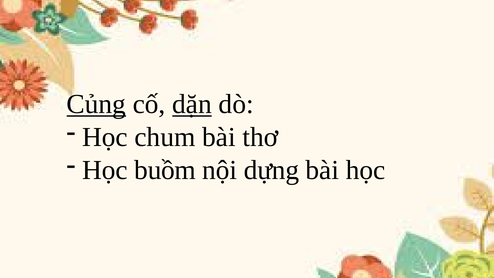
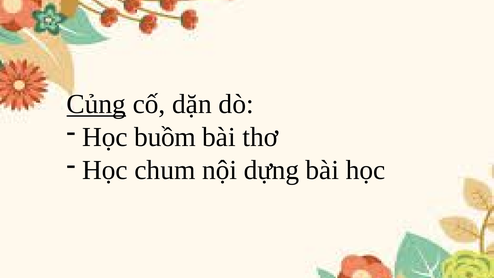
dặn underline: present -> none
chum: chum -> buồm
buồm: buồm -> chum
